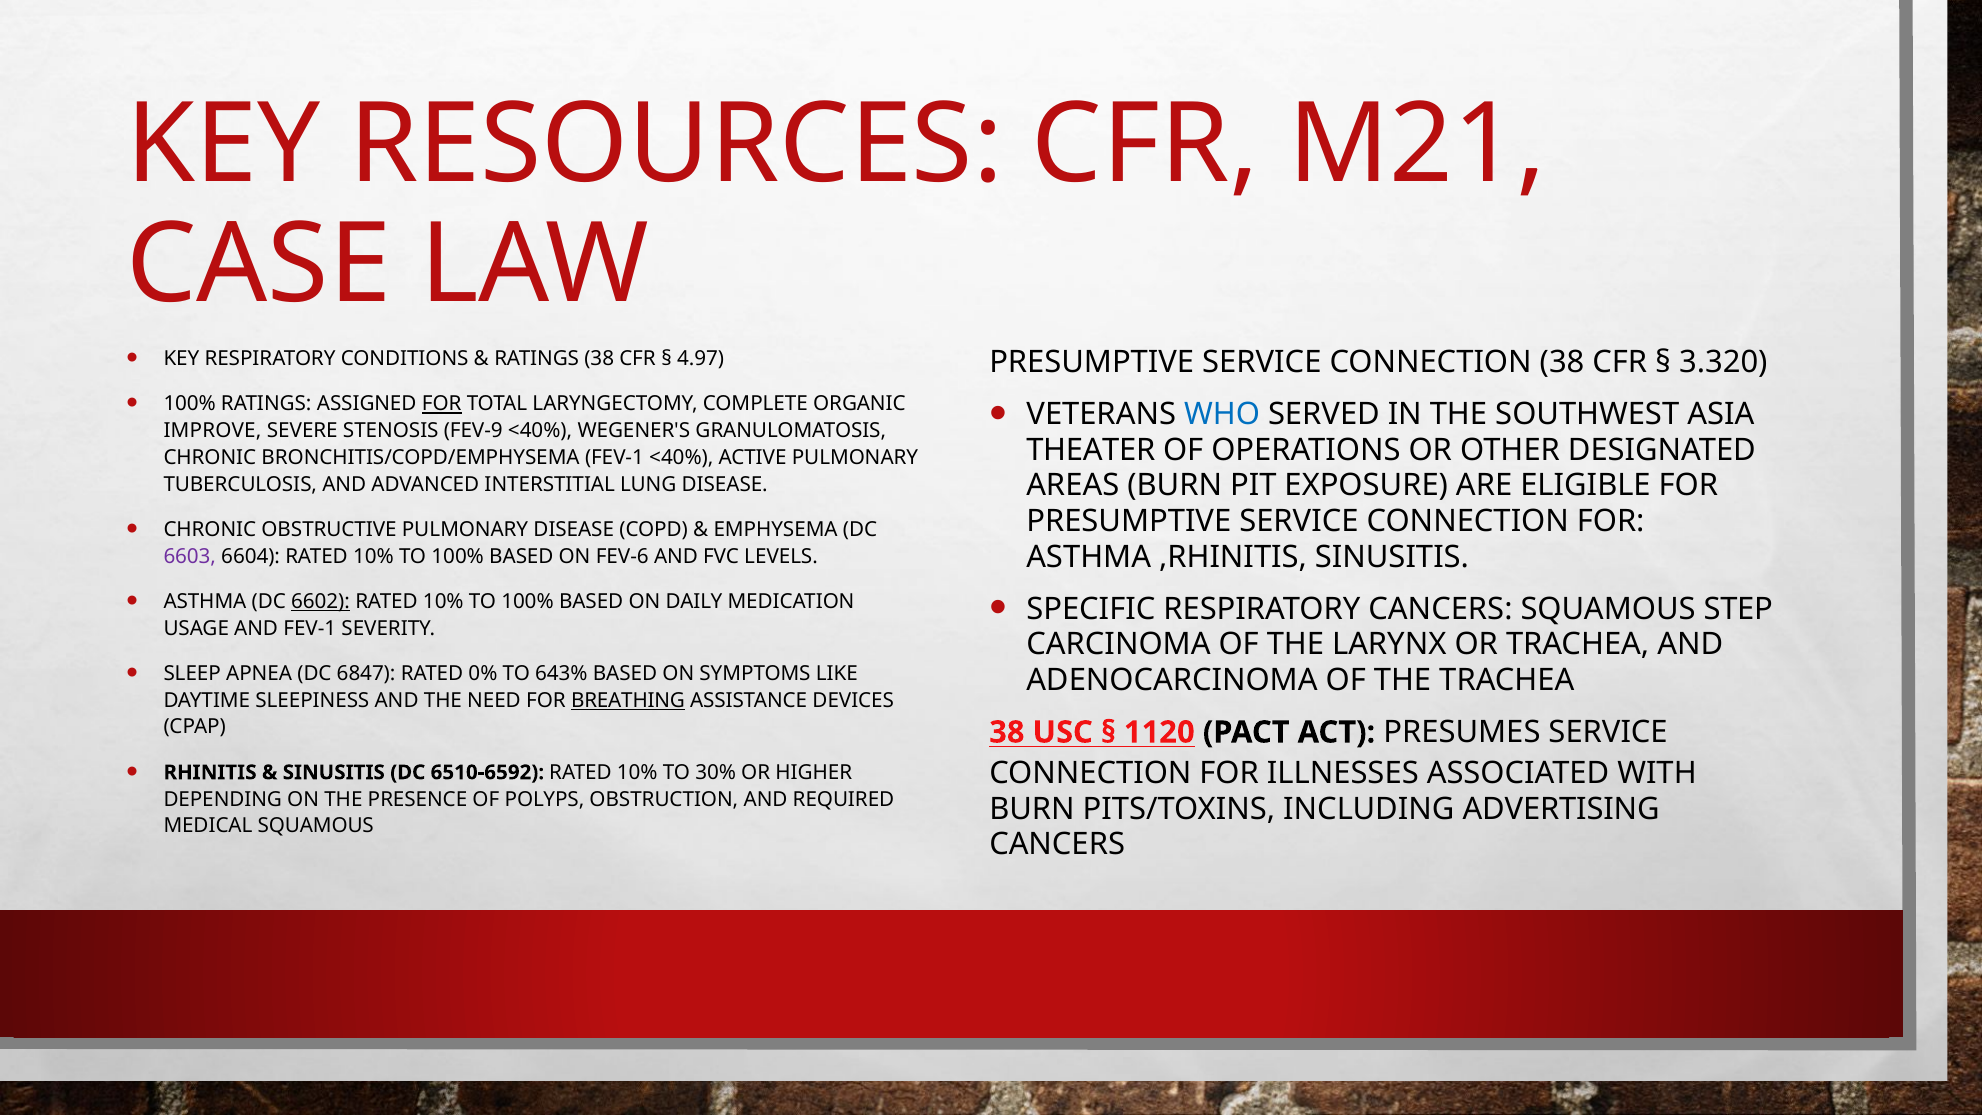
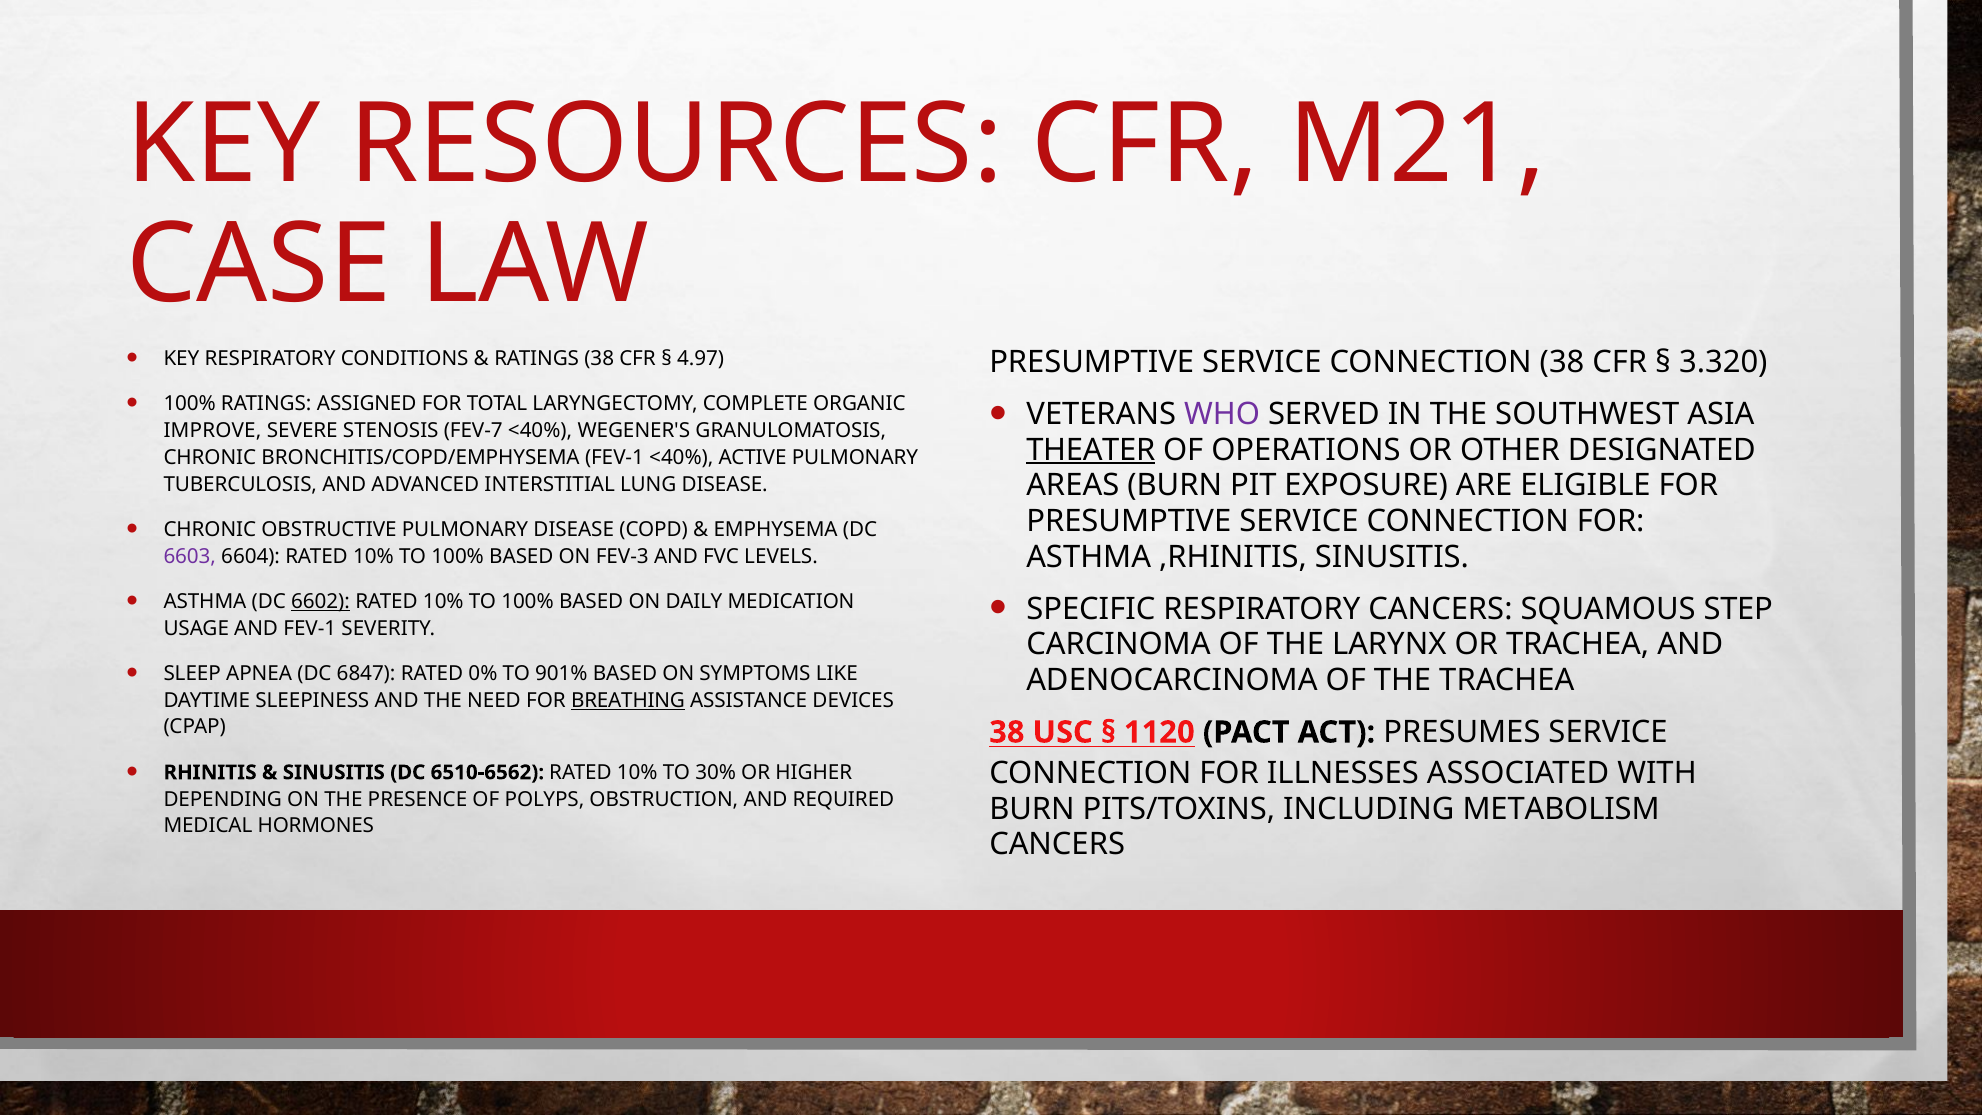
FOR at (442, 404) underline: present -> none
WHO colour: blue -> purple
FEV-9: FEV-9 -> FEV-7
THEATER underline: none -> present
FEV-6: FEV-6 -> FEV-3
643%: 643% -> 901%
6510-6592: 6510-6592 -> 6510-6562
ADVERTISING: ADVERTISING -> METABOLISM
MEDICAL SQUAMOUS: SQUAMOUS -> HORMONES
